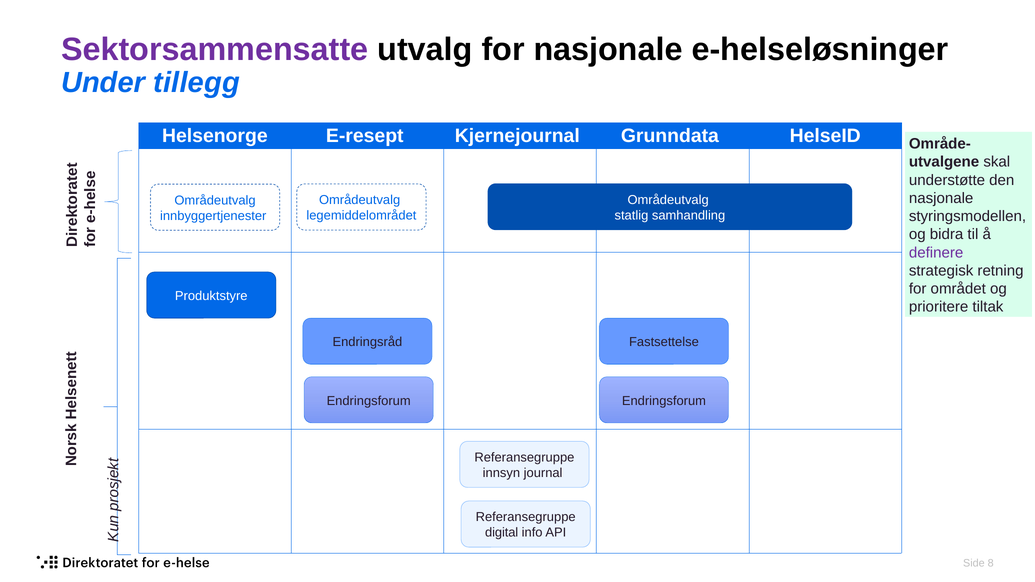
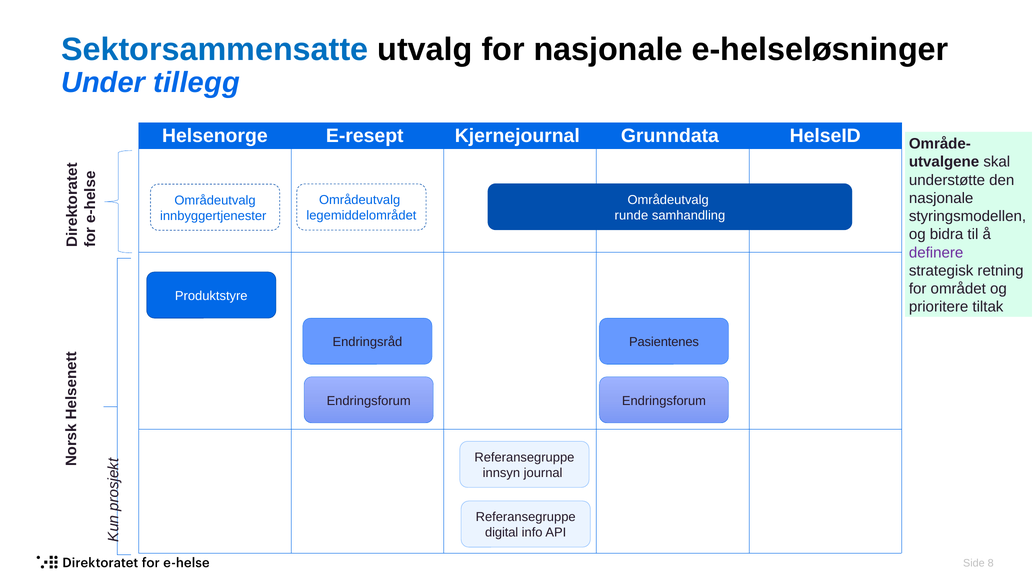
Sektorsammensatte colour: purple -> blue
statlig: statlig -> runde
Fastsettelse: Fastsettelse -> Pasientenes
